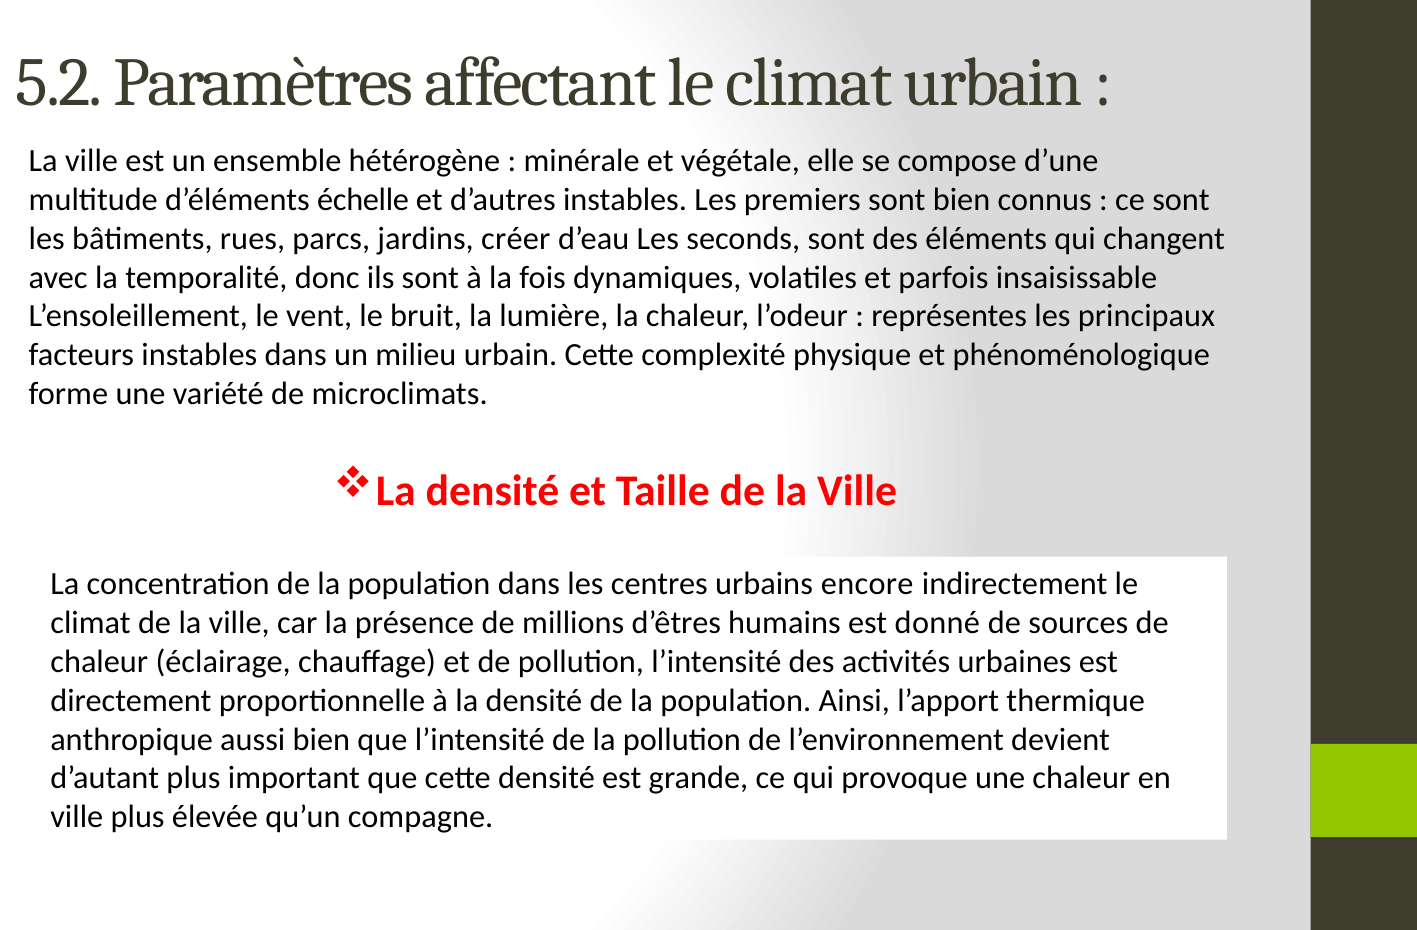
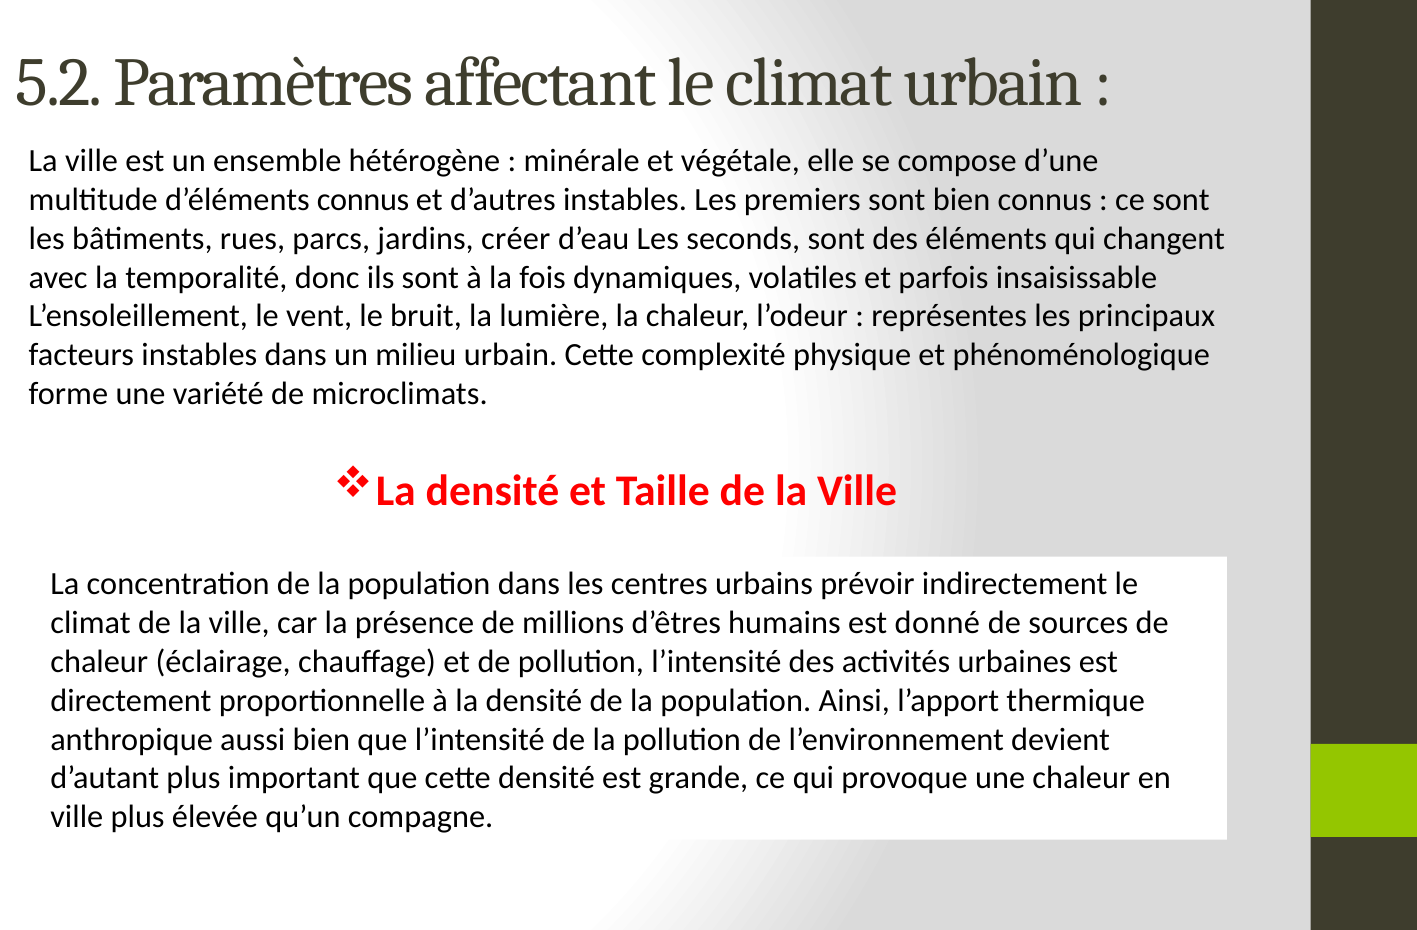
d’éléments échelle: échelle -> connus
encore: encore -> prévoir
